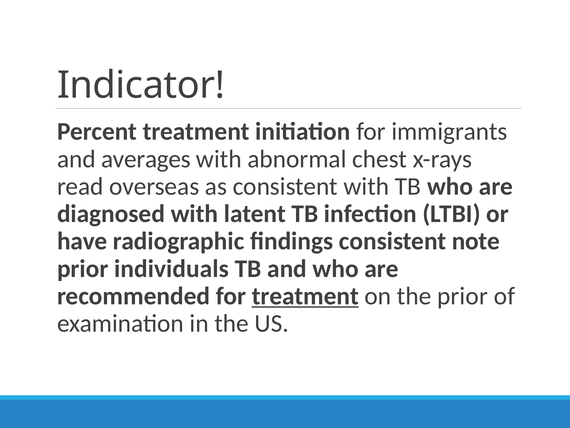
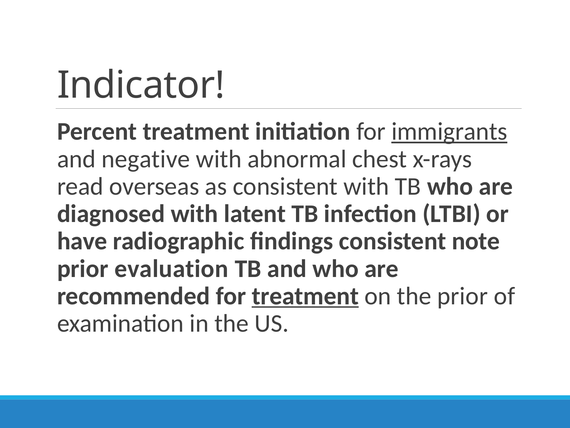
immigrants underline: none -> present
averages: averages -> negative
individuals: individuals -> evaluation
